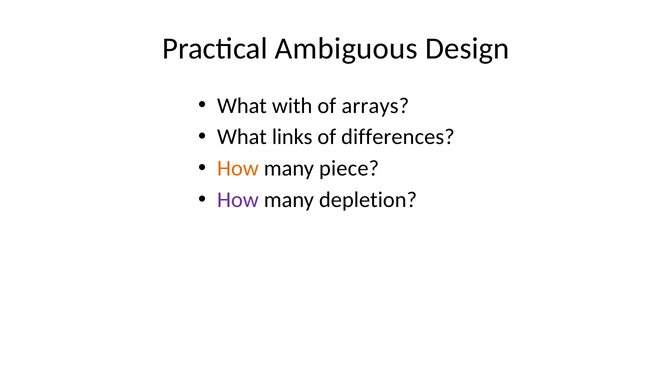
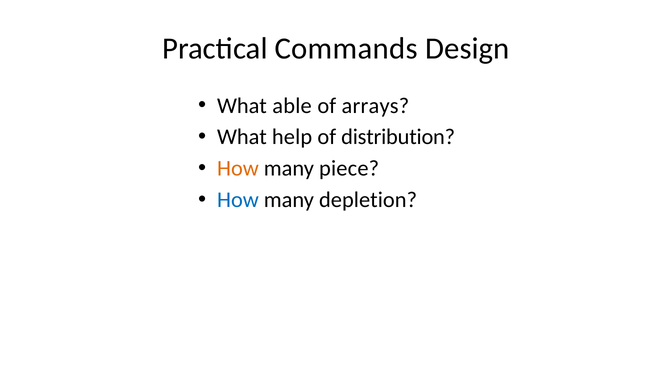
Ambiguous: Ambiguous -> Commands
with: with -> able
links: links -> help
differences: differences -> distribution
How at (238, 200) colour: purple -> blue
